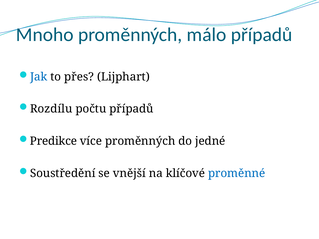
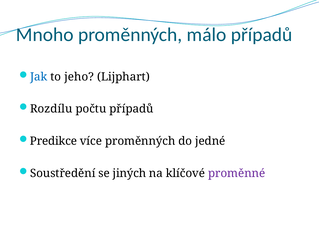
přes: přes -> jeho
vnější: vnější -> jiných
proměnné colour: blue -> purple
